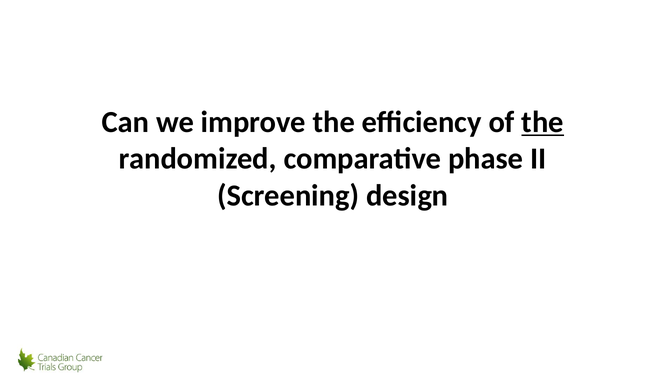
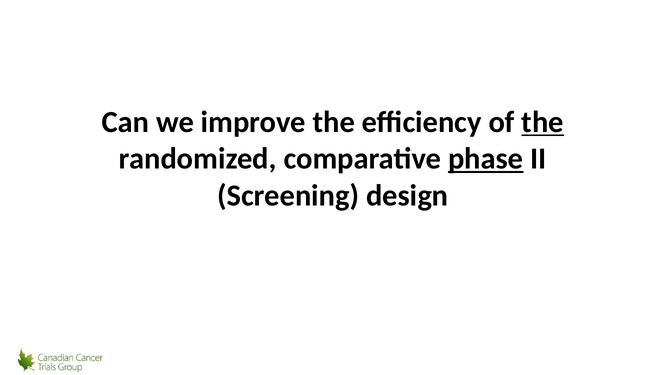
phase underline: none -> present
